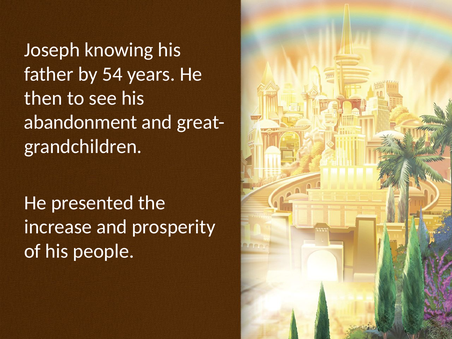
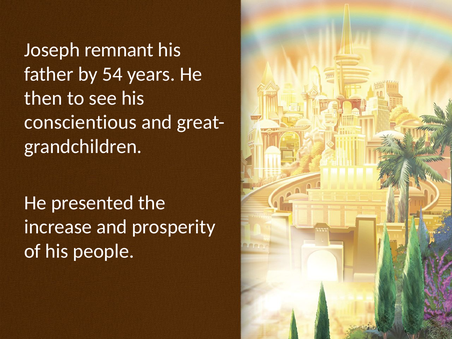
knowing: knowing -> remnant
abandonment: abandonment -> conscientious
